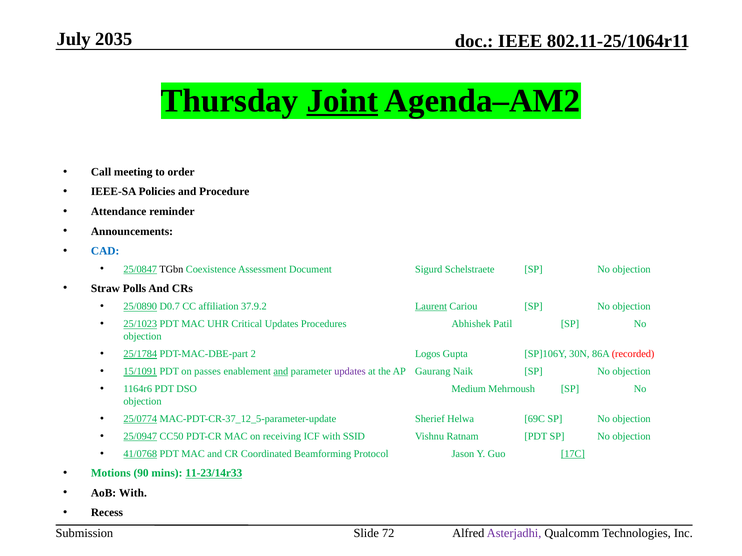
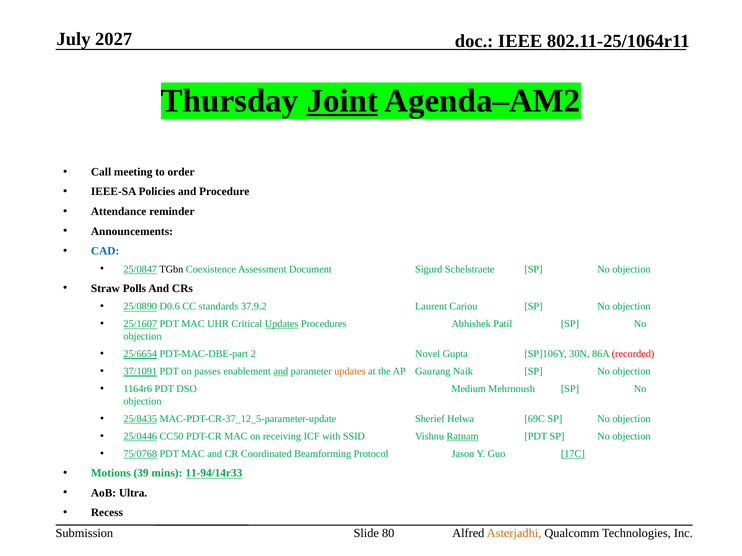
2035: 2035 -> 2027
D0.7: D0.7 -> D0.6
affiliation: affiliation -> standards
Laurent underline: present -> none
25/1023: 25/1023 -> 25/1607
Updates at (282, 324) underline: none -> present
25/1784: 25/1784 -> 25/6654
Logos: Logos -> Novel
15/1091: 15/1091 -> 37/1091
updates at (350, 372) colour: purple -> orange
25/0774: 25/0774 -> 25/8435
25/0947: 25/0947 -> 25/0446
Ratnam underline: none -> present
41/0768: 41/0768 -> 75/0768
90: 90 -> 39
11-23/14r33: 11-23/14r33 -> 11-94/14r33
AoB With: With -> Ultra
72: 72 -> 80
Asterjadhi colour: purple -> orange
